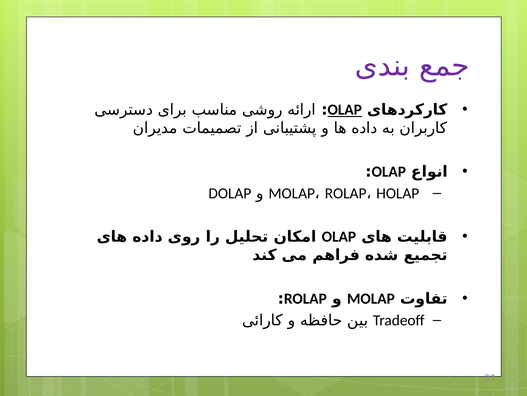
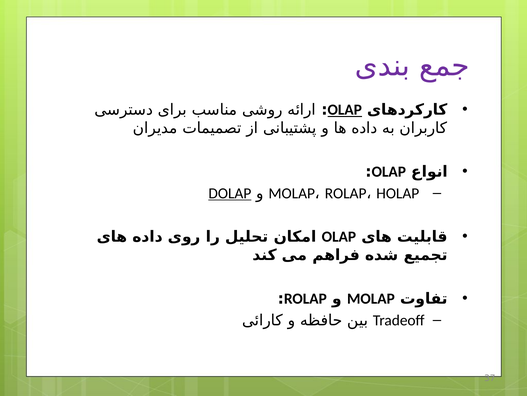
DOLAP underline: none -> present
